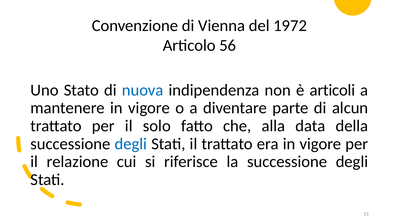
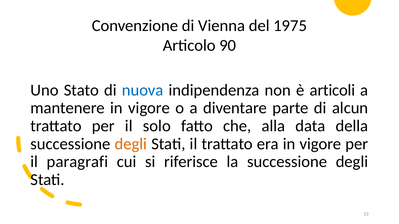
1972: 1972 -> 1975
56: 56 -> 90
degli at (131, 144) colour: blue -> orange
relazione: relazione -> paragrafi
